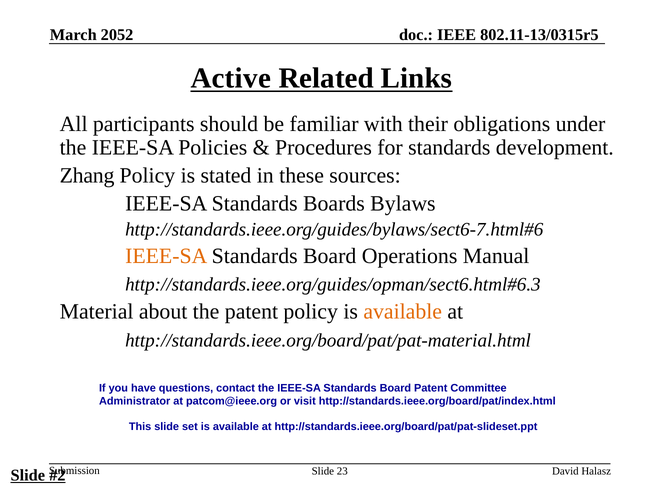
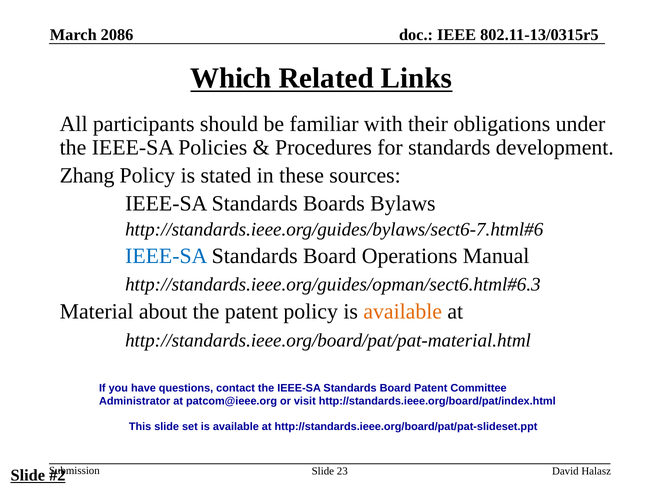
2052: 2052 -> 2086
Active: Active -> Which
IEEE-SA at (166, 256) colour: orange -> blue
